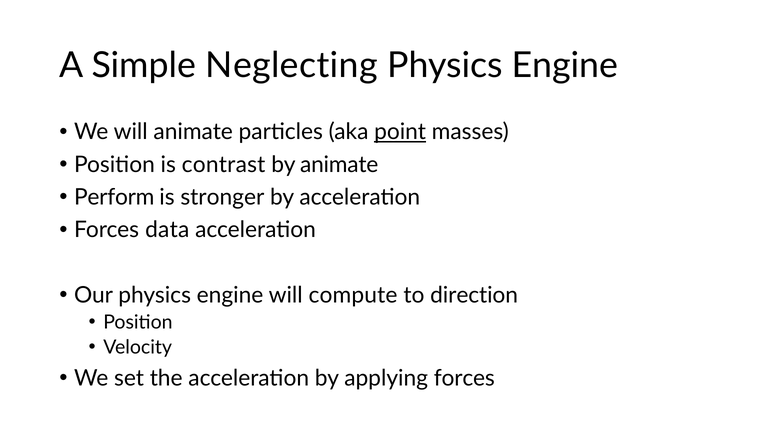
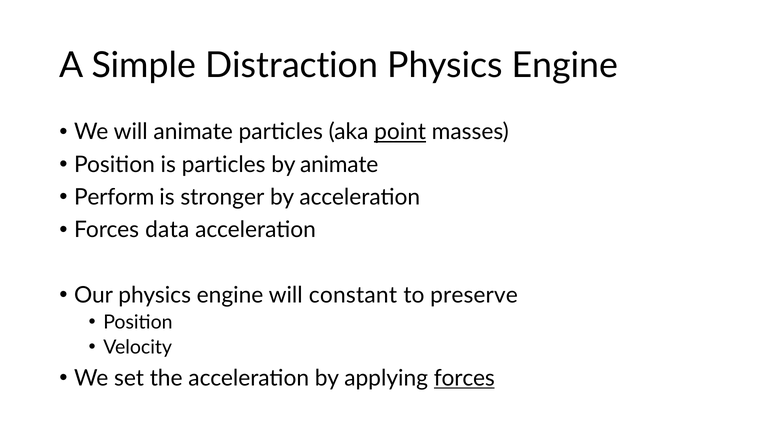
Neglecting: Neglecting -> Distraction
is contrast: contrast -> particles
compute: compute -> constant
direction: direction -> preserve
forces at (464, 378) underline: none -> present
